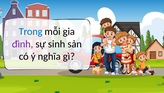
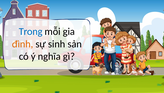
đình colour: purple -> orange
